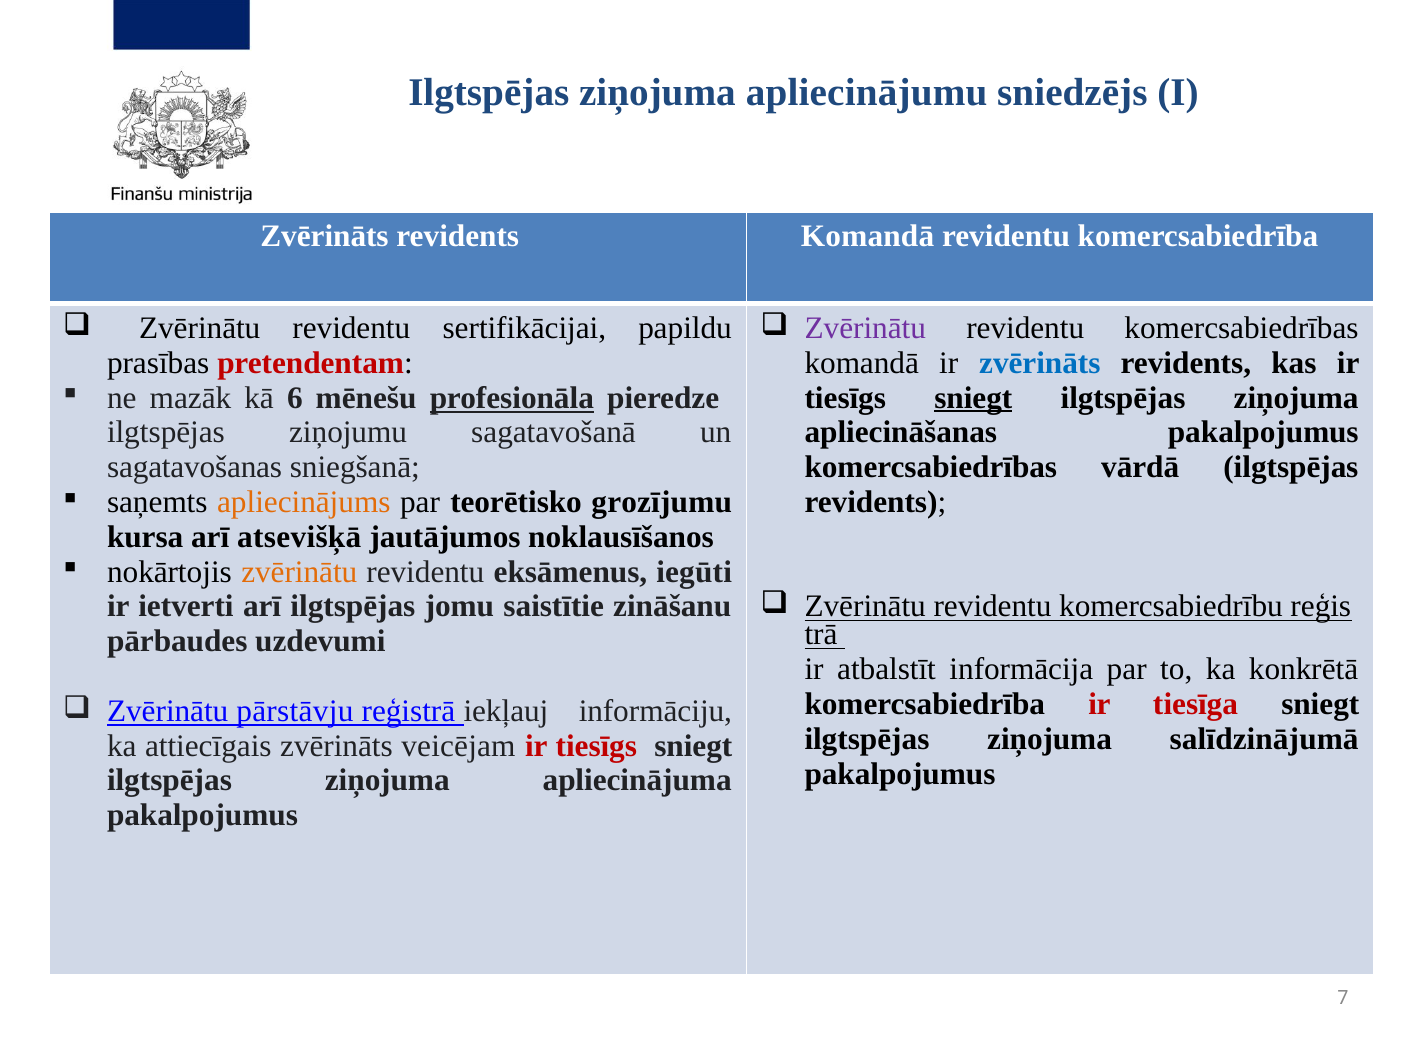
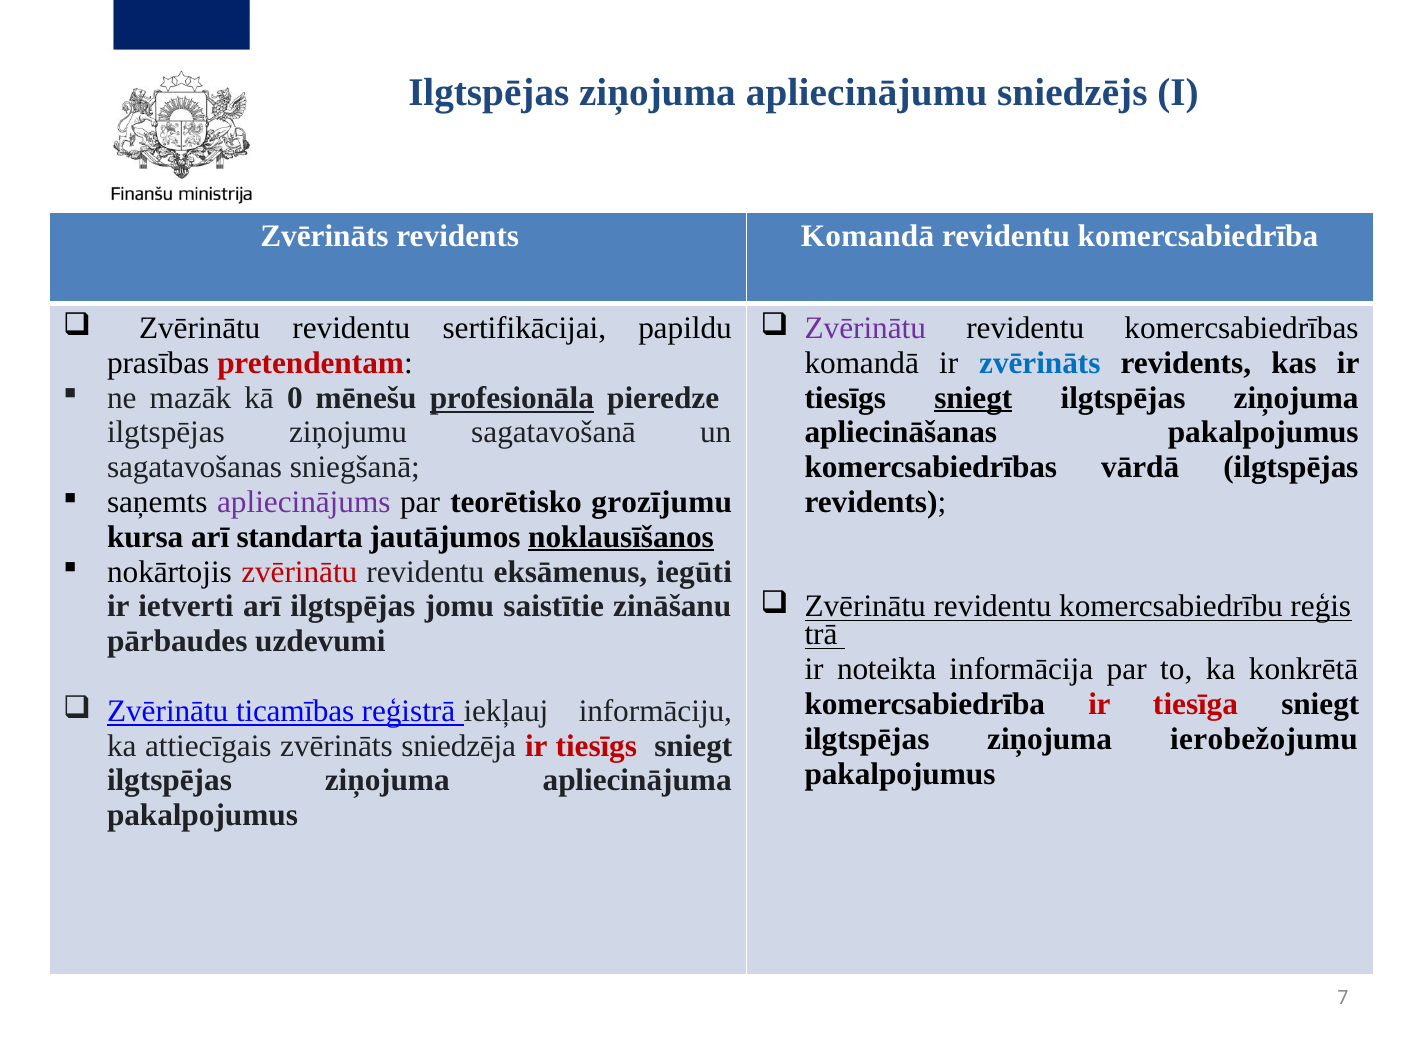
6: 6 -> 0
apliecinājums colour: orange -> purple
atsevišķā: atsevišķā -> standarta
noklausīšanos underline: none -> present
zvērinātu at (299, 572) colour: orange -> red
atbalstīt: atbalstīt -> noteikta
pārstāvju: pārstāvju -> ticamības
salīdzinājumā: salīdzinājumā -> ierobežojumu
veicējam: veicējam -> sniedzēja
